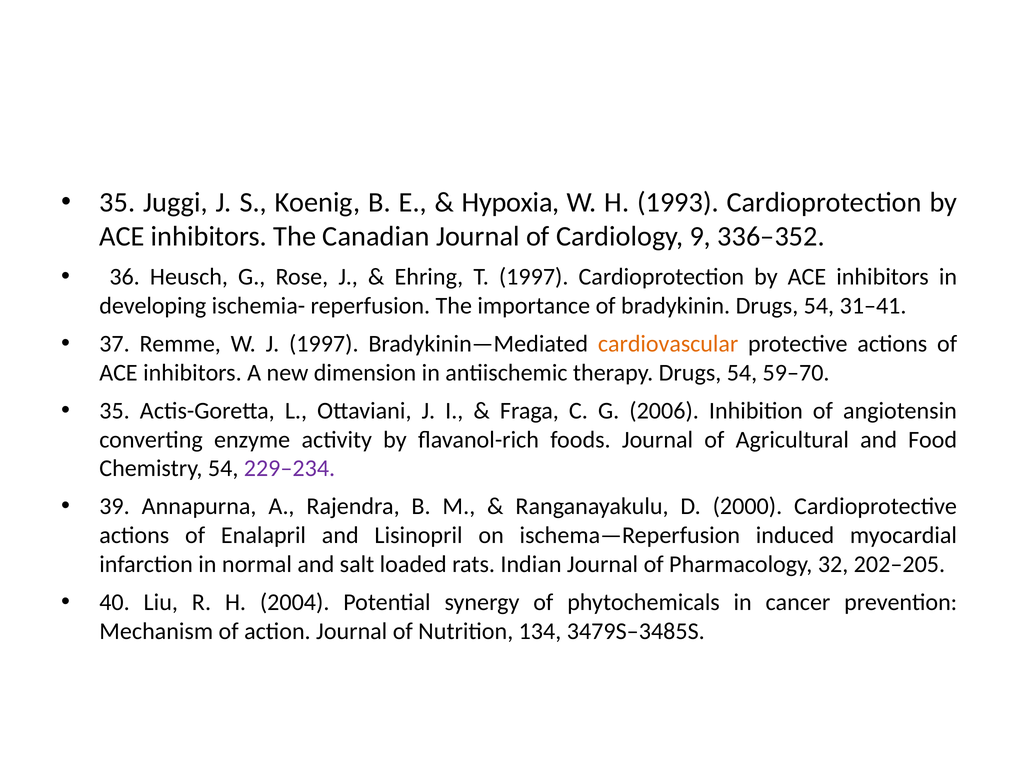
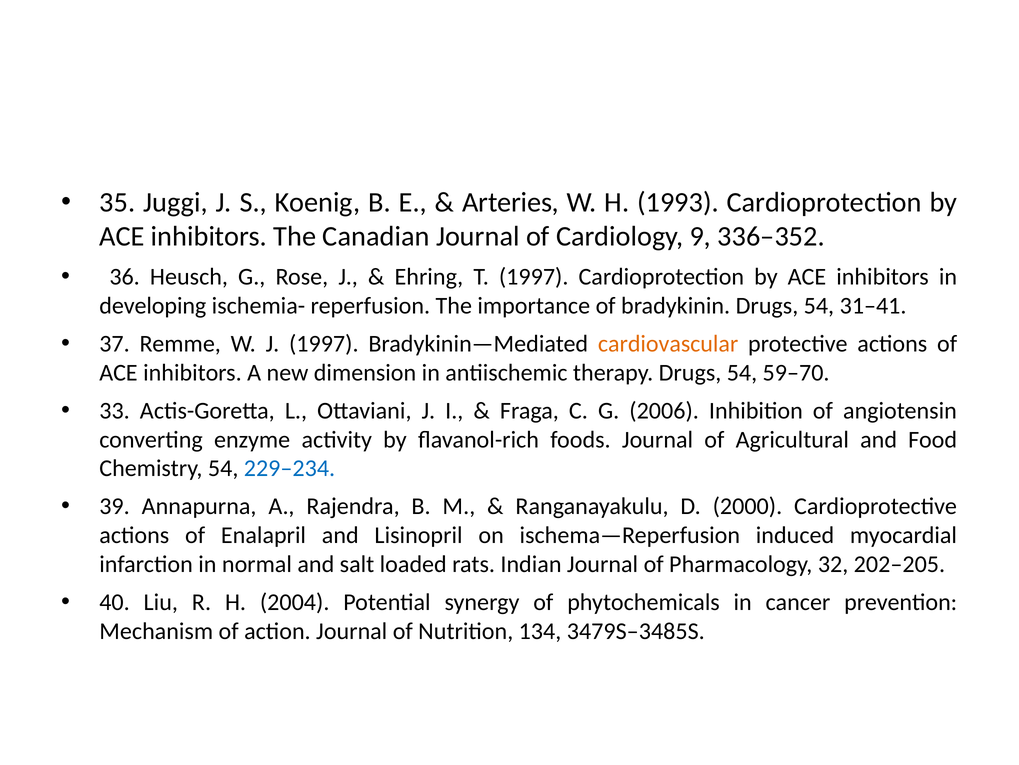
Hypoxia: Hypoxia -> Arteries
35 at (115, 410): 35 -> 33
229–234 colour: purple -> blue
